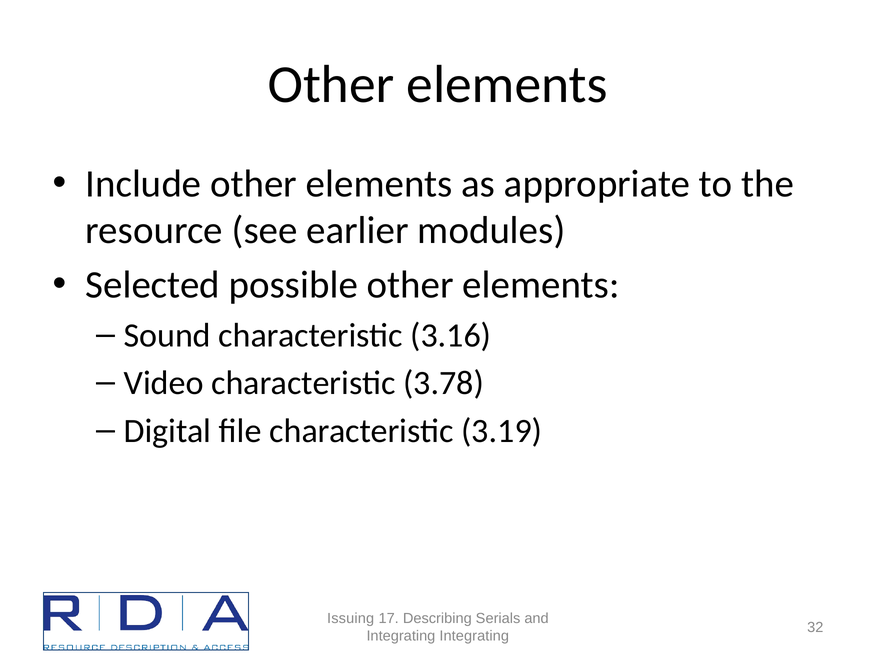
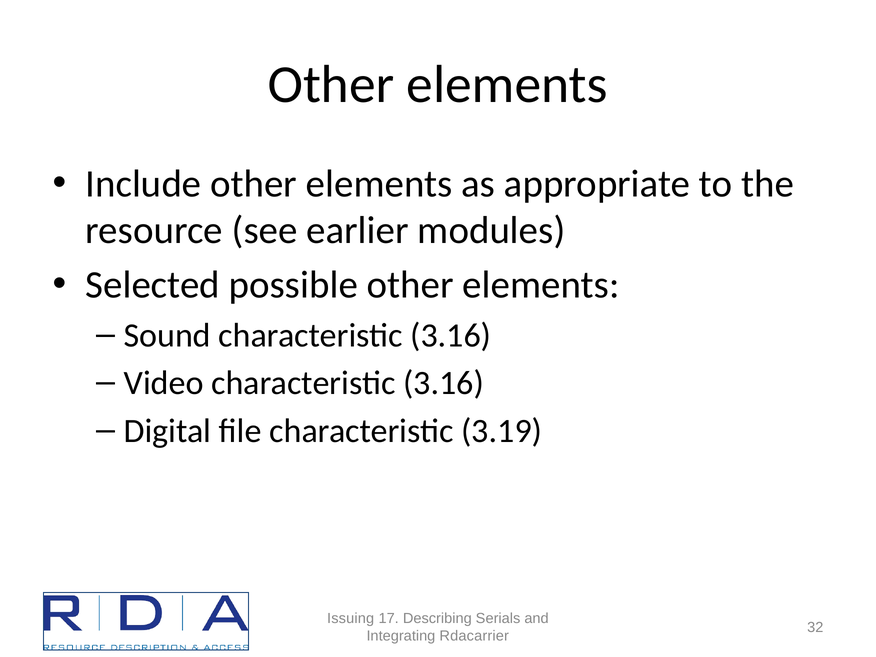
Video characteristic 3.78: 3.78 -> 3.16
Integrating Integrating: Integrating -> Rdacarrier
